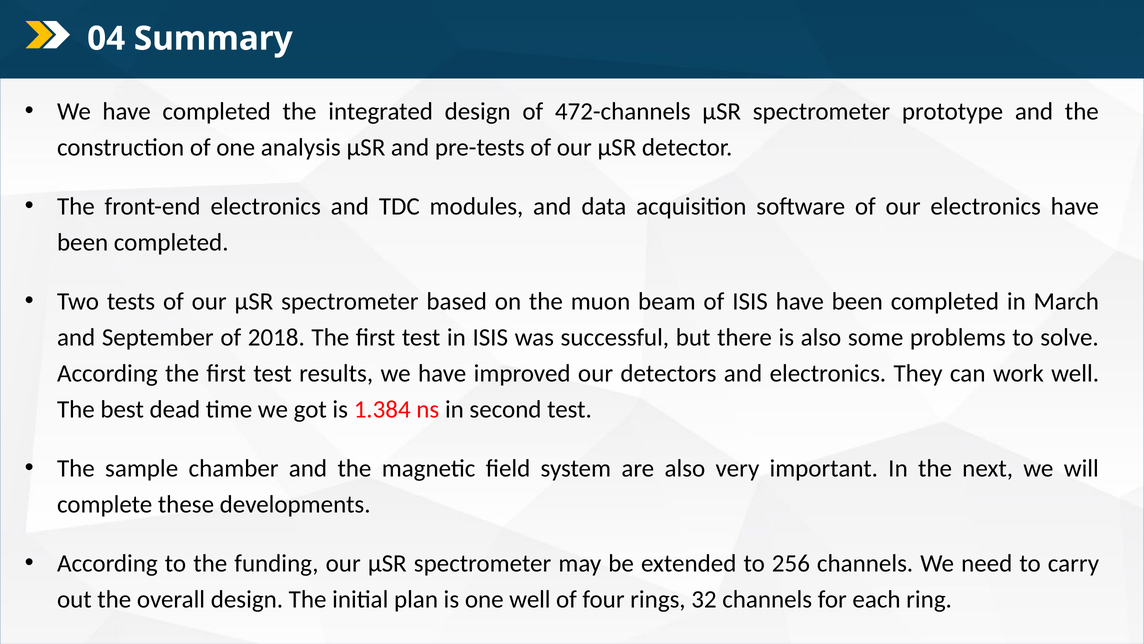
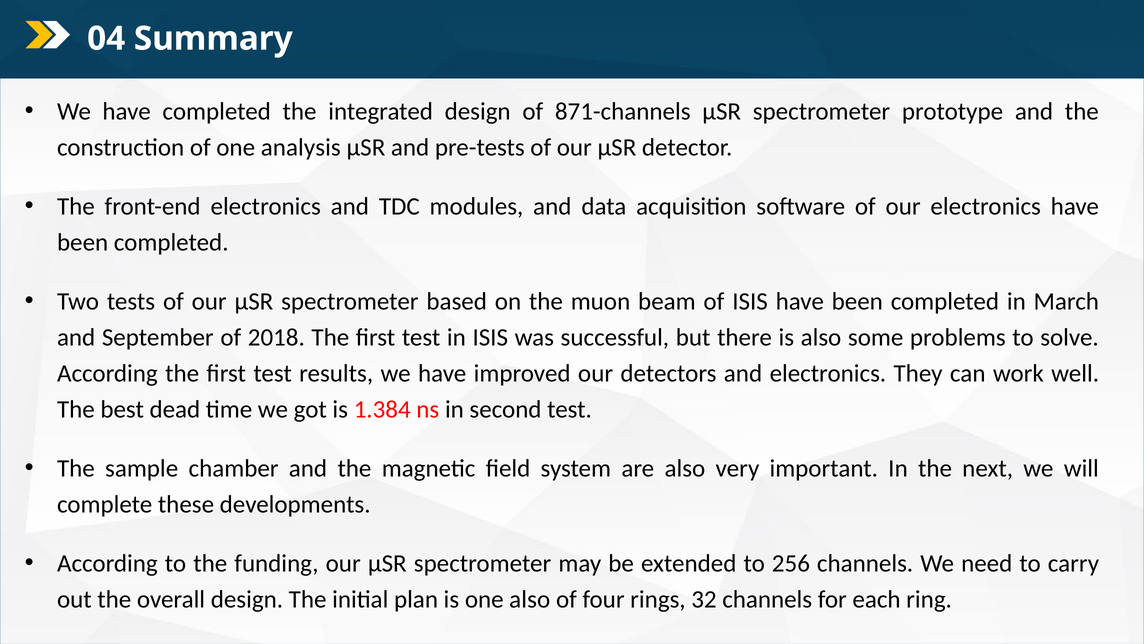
472-channels: 472-channels -> 871-channels
one well: well -> also
